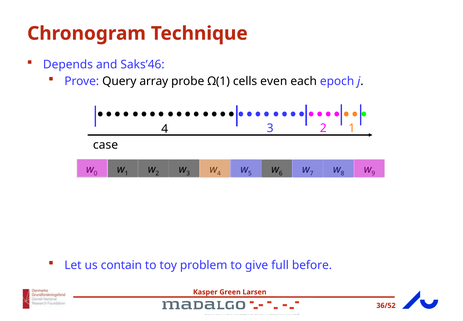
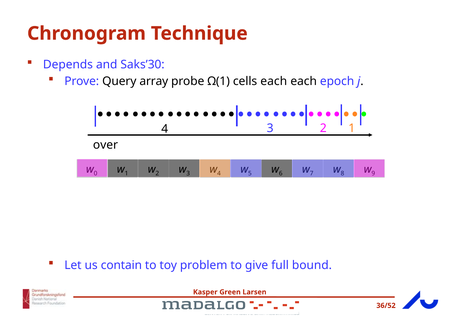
Saks’46: Saks’46 -> Saks’30
cells even: even -> each
case: case -> over
before: before -> bound
